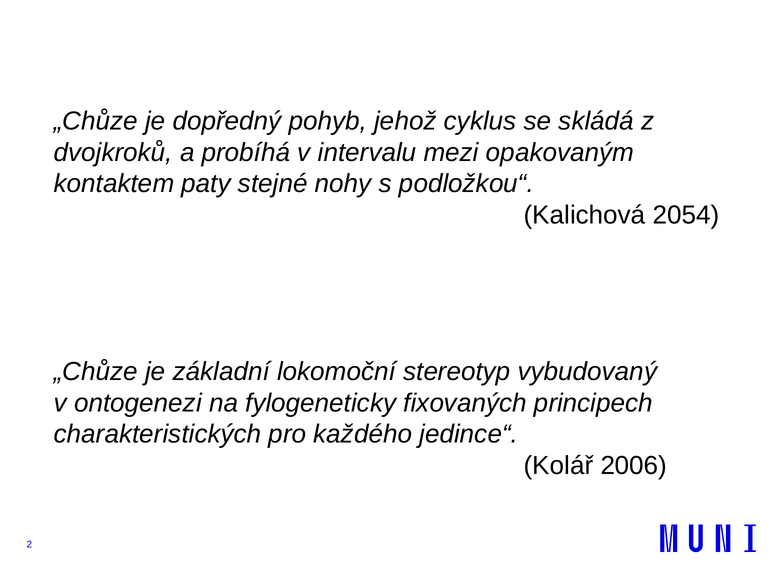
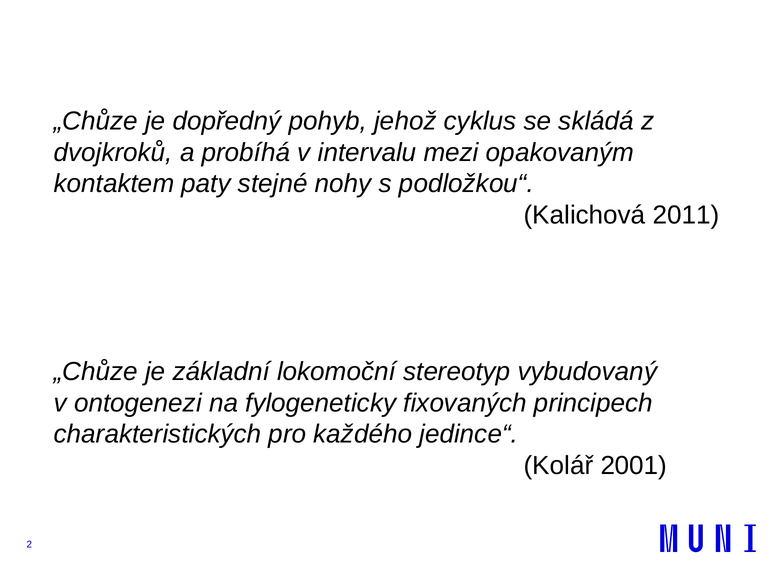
2054: 2054 -> 2011
2006: 2006 -> 2001
